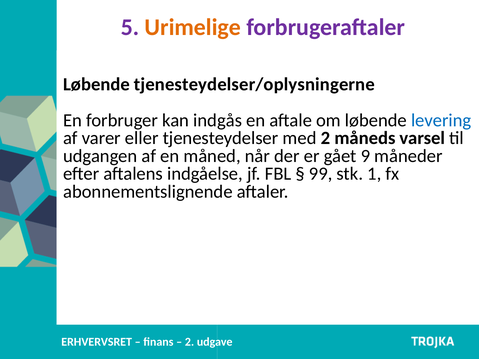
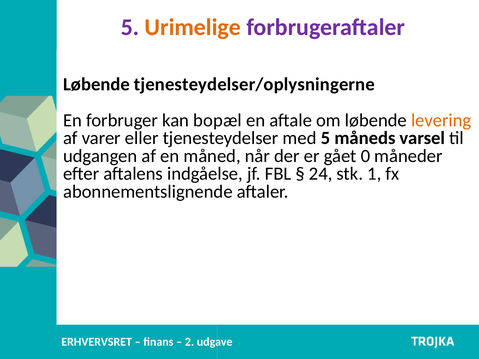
indgås: indgås -> bopæl
levering colour: blue -> orange
med 2: 2 -> 5
9: 9 -> 0
99: 99 -> 24
